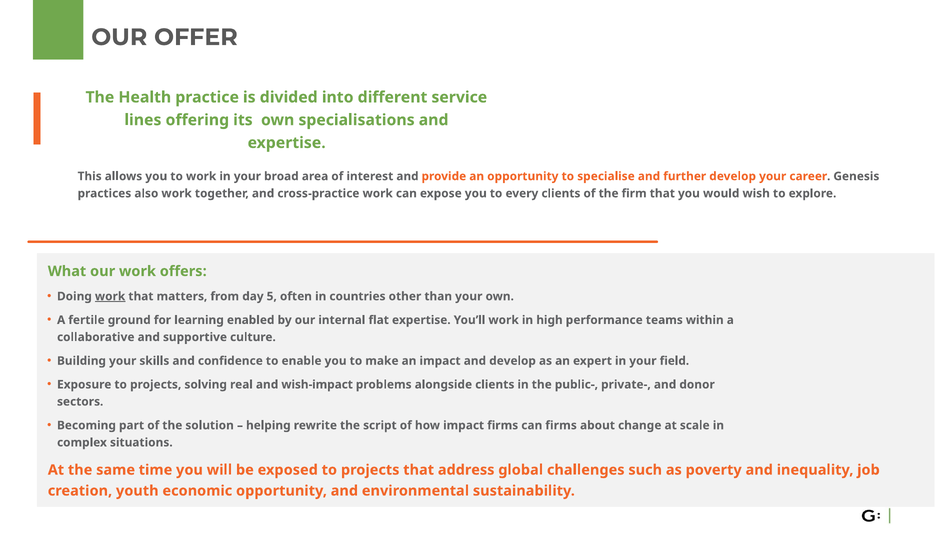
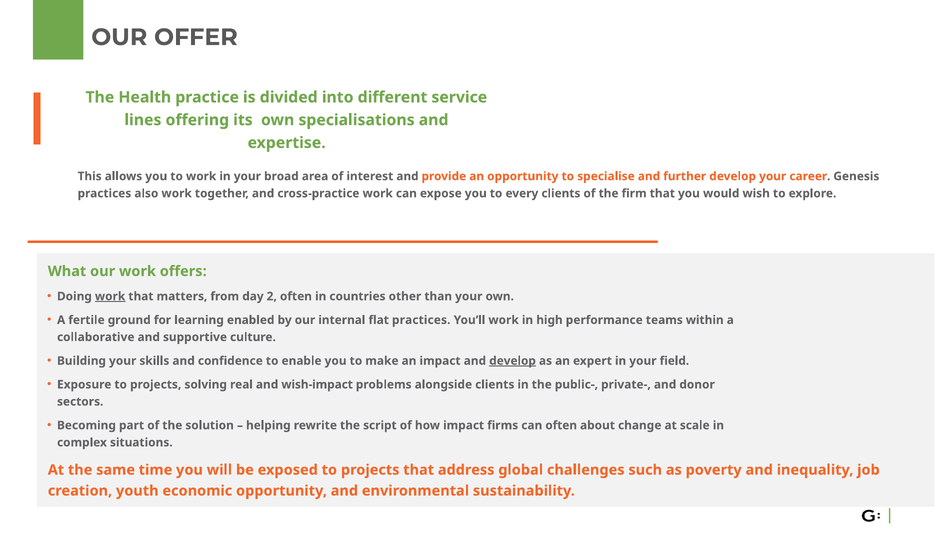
5: 5 -> 2
flat expertise: expertise -> practices
develop at (513, 361) underline: none -> present
can firms: firms -> often
